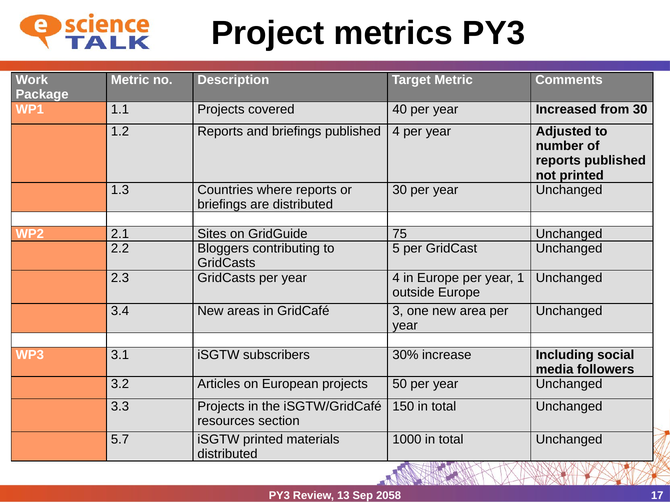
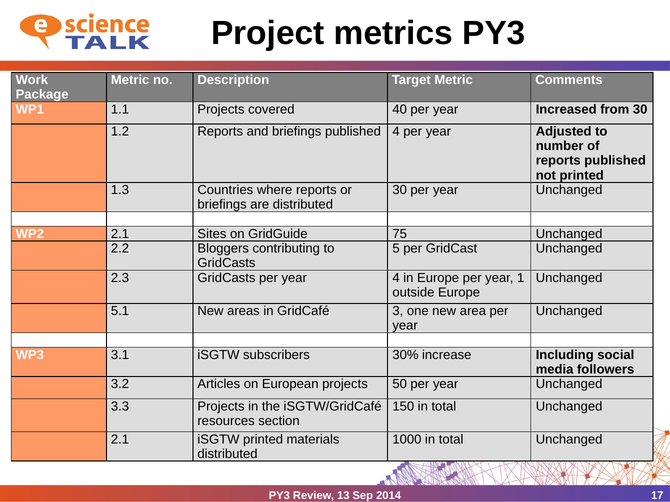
3.4: 3.4 -> 5.1
5.7 at (120, 440): 5.7 -> 2.1
2058: 2058 -> 2014
